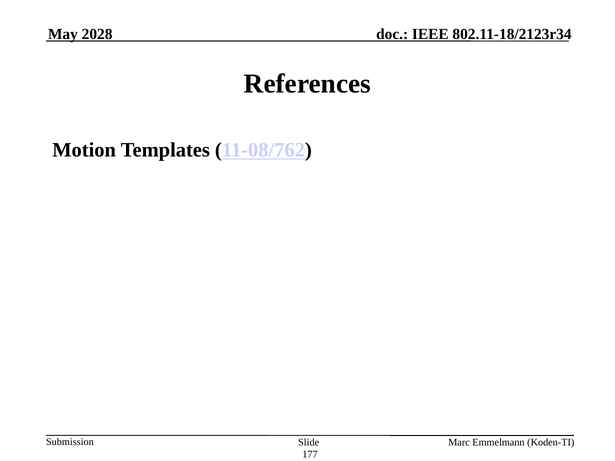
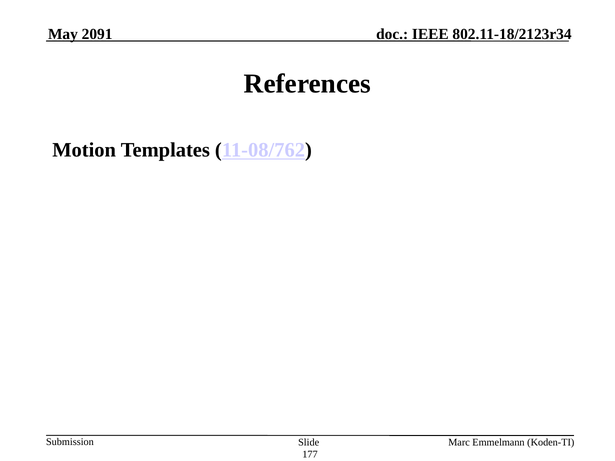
2028: 2028 -> 2091
